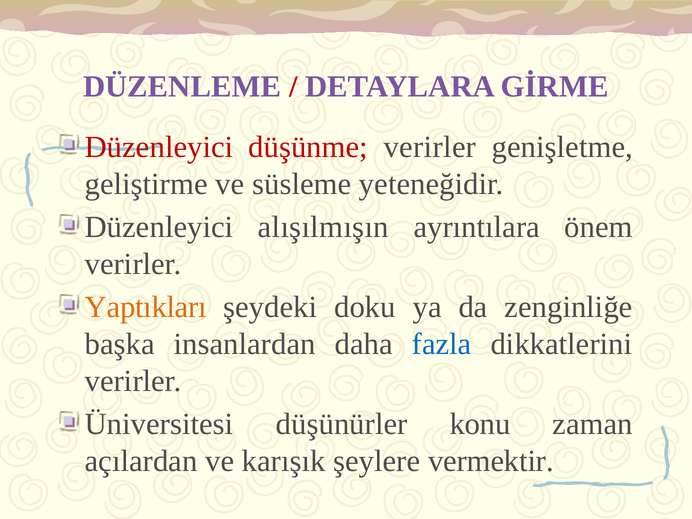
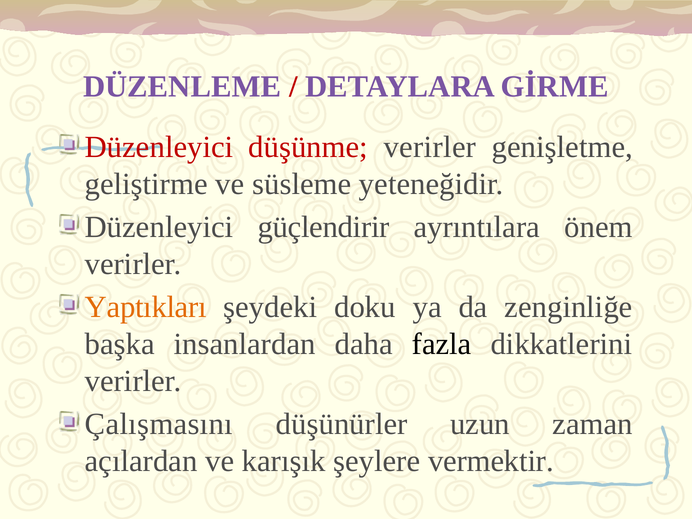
alışılmışın: alışılmışın -> güçlendirir
fazla colour: blue -> black
Üniversitesi: Üniversitesi -> Çalışmasını
konu: konu -> uzun
